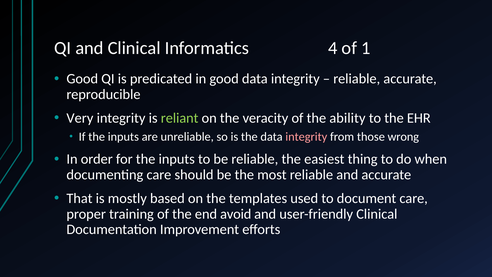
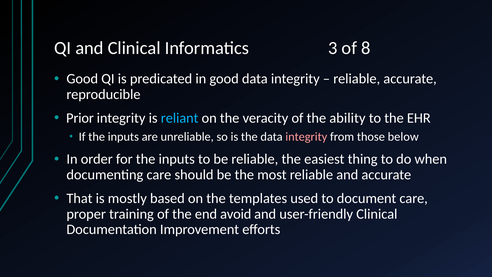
4: 4 -> 3
1: 1 -> 8
Very: Very -> Prior
reliant colour: light green -> light blue
wrong: wrong -> below
